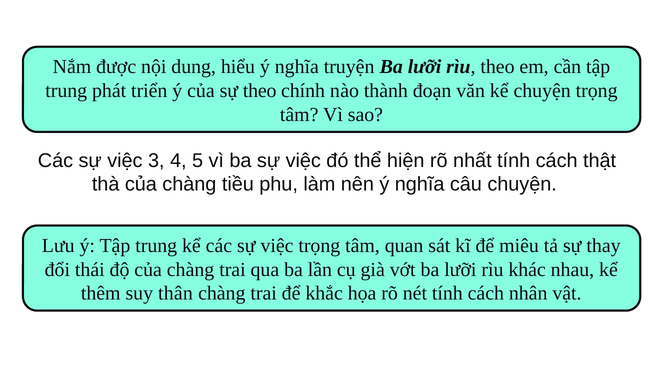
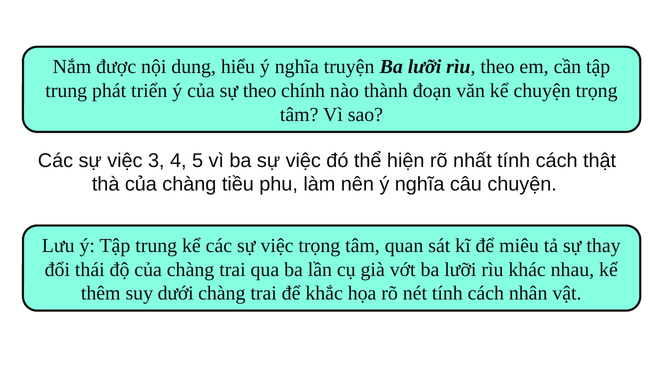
thân: thân -> dưới
